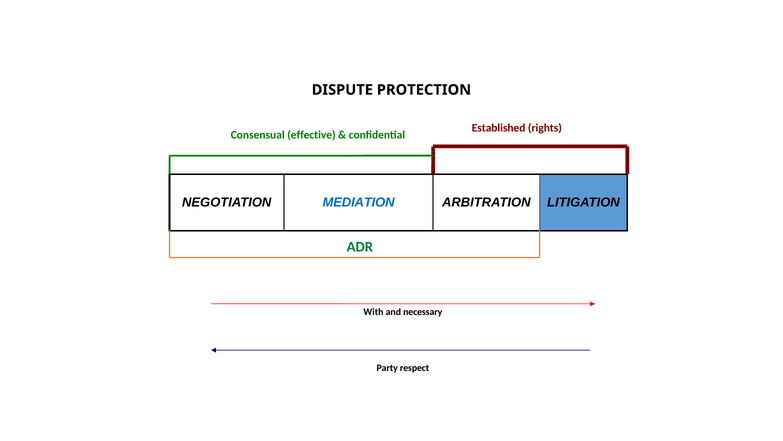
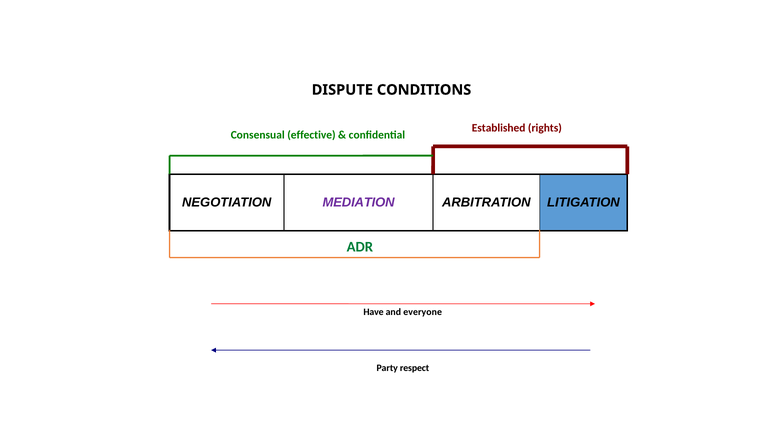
PROTECTION: PROTECTION -> CONDITIONS
MEDIATION colour: blue -> purple
With: With -> Have
necessary: necessary -> everyone
